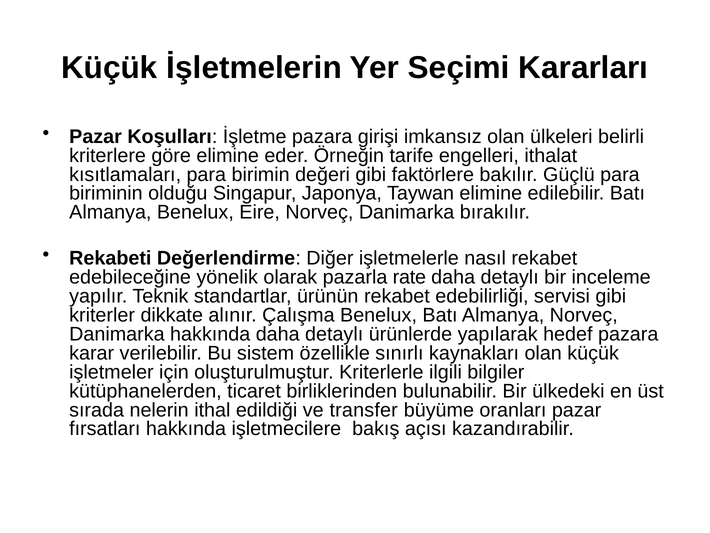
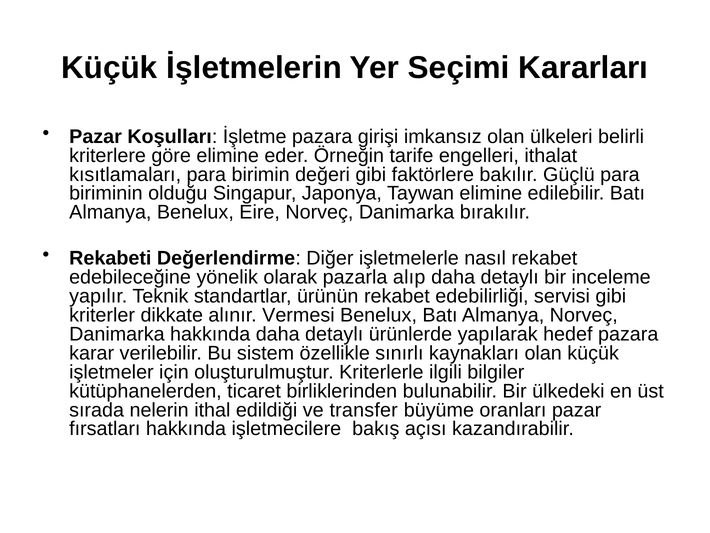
rate: rate -> alıp
Çalışma: Çalışma -> Vermesi
